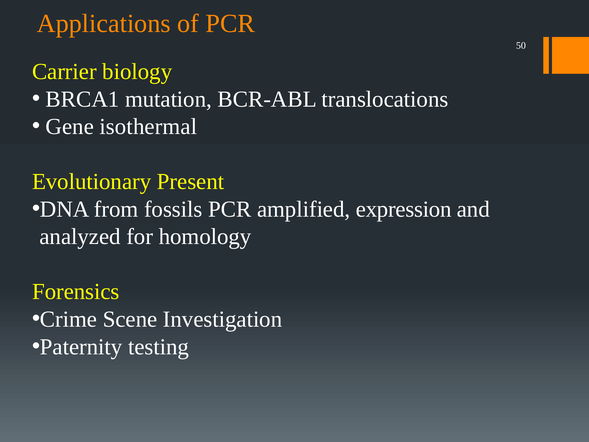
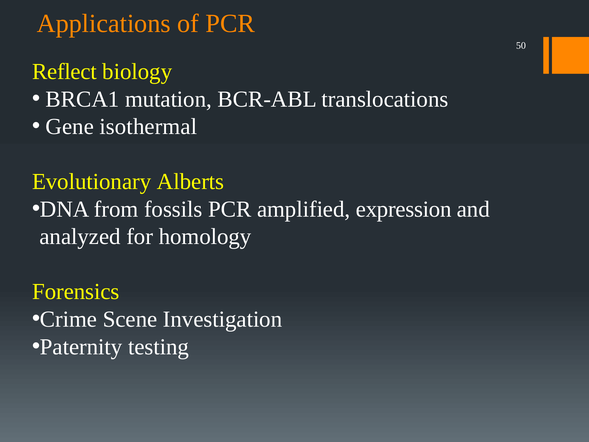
Carrier: Carrier -> Reflect
Present: Present -> Alberts
